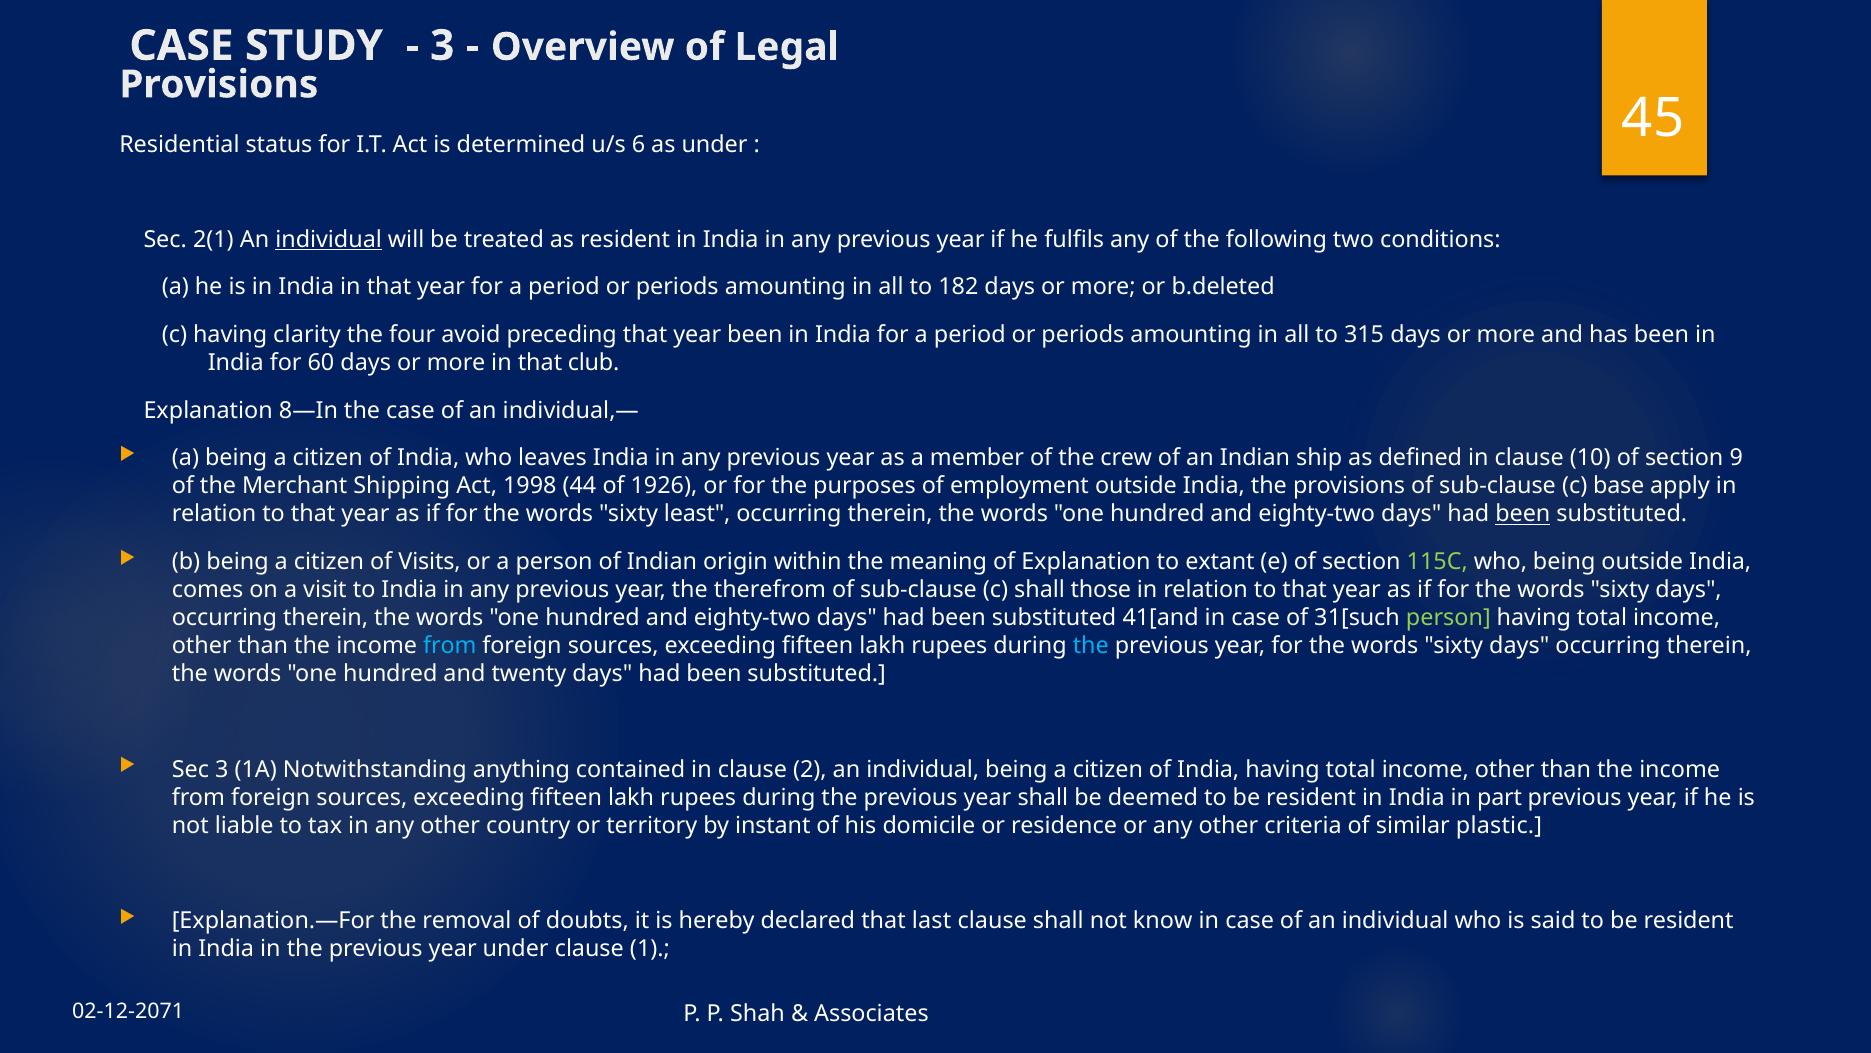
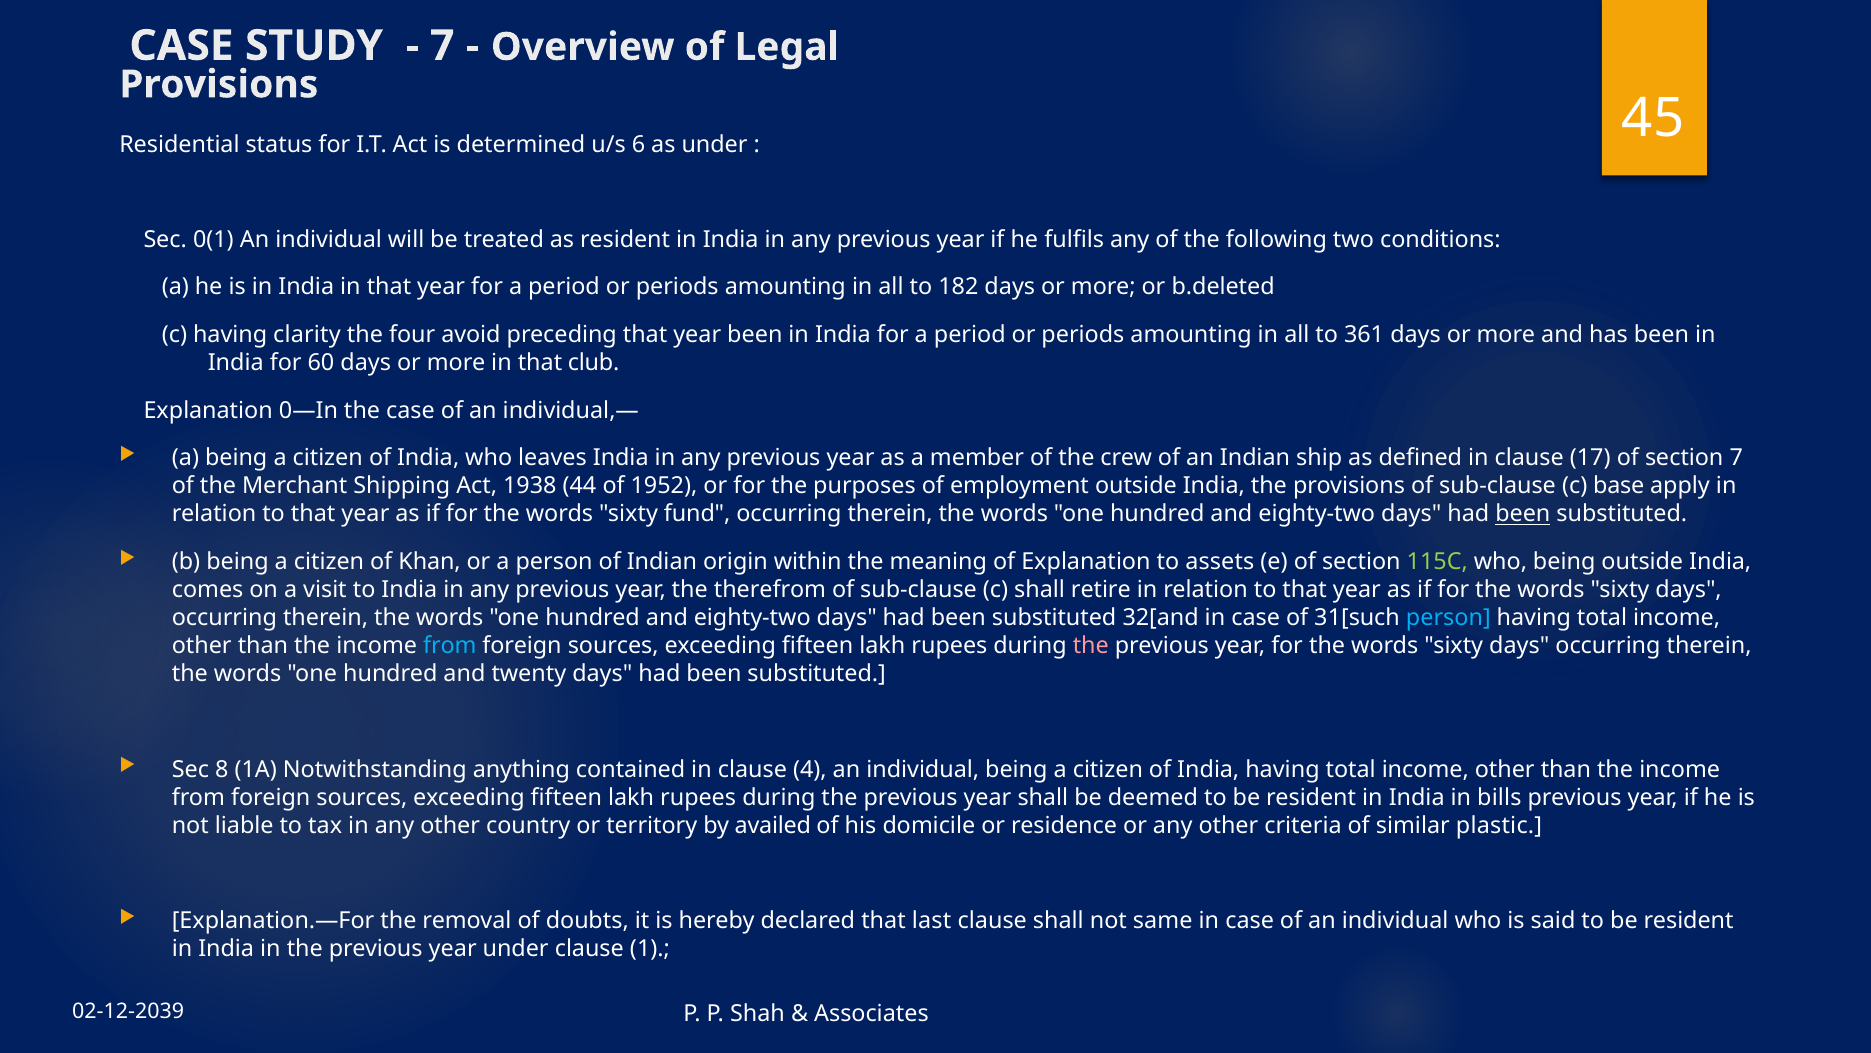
3 at (442, 46): 3 -> 7
2(1: 2(1 -> 0(1
individual at (329, 239) underline: present -> none
315: 315 -> 361
8—In: 8—In -> 0—In
10: 10 -> 17
section 9: 9 -> 7
1998: 1998 -> 1938
1926: 1926 -> 1952
least: least -> fund
Visits: Visits -> Khan
extant: extant -> assets
those: those -> retire
41[and: 41[and -> 32[and
person at (1448, 618) colour: light green -> light blue
the at (1091, 646) colour: light blue -> pink
Sec 3: 3 -> 8
2: 2 -> 4
part: part -> bills
instant: instant -> availed
know: know -> same
02-12-2071: 02-12-2071 -> 02-12-2039
